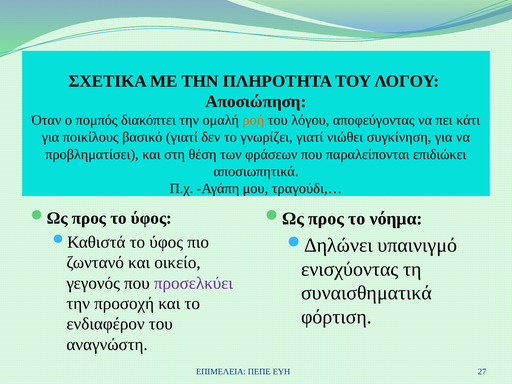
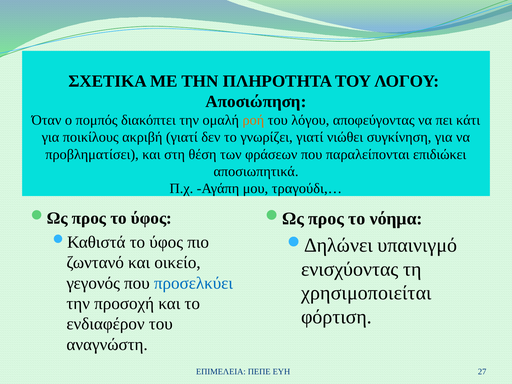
βασικό: βασικό -> ακριβή
προσελκύει colour: purple -> blue
συναισθηματικά: συναισθηματικά -> χρησιμοποιείται
